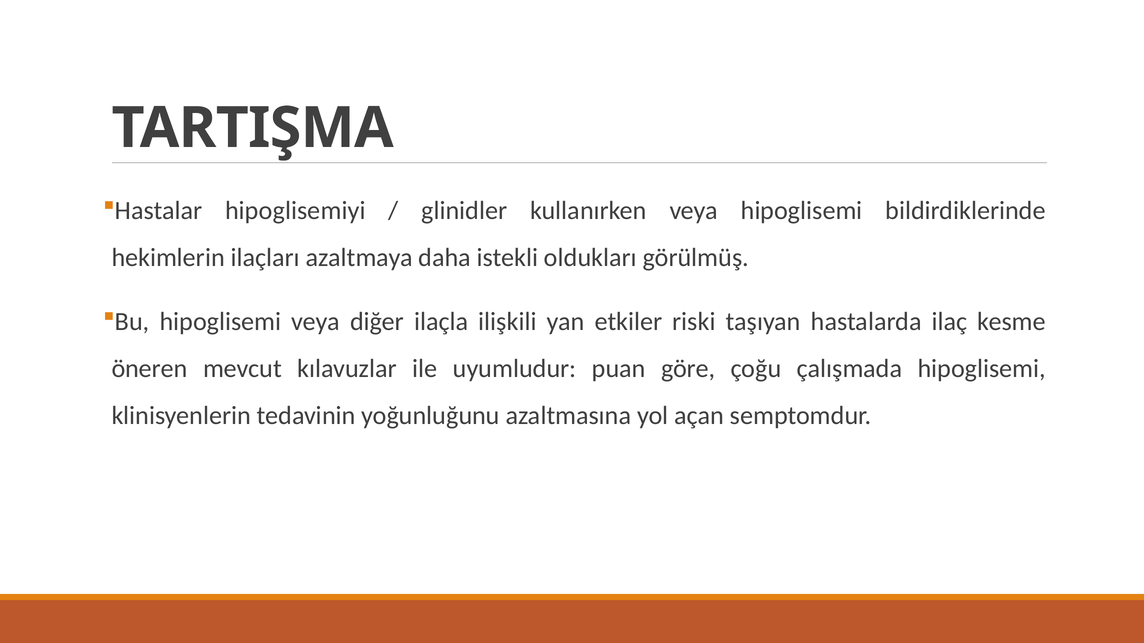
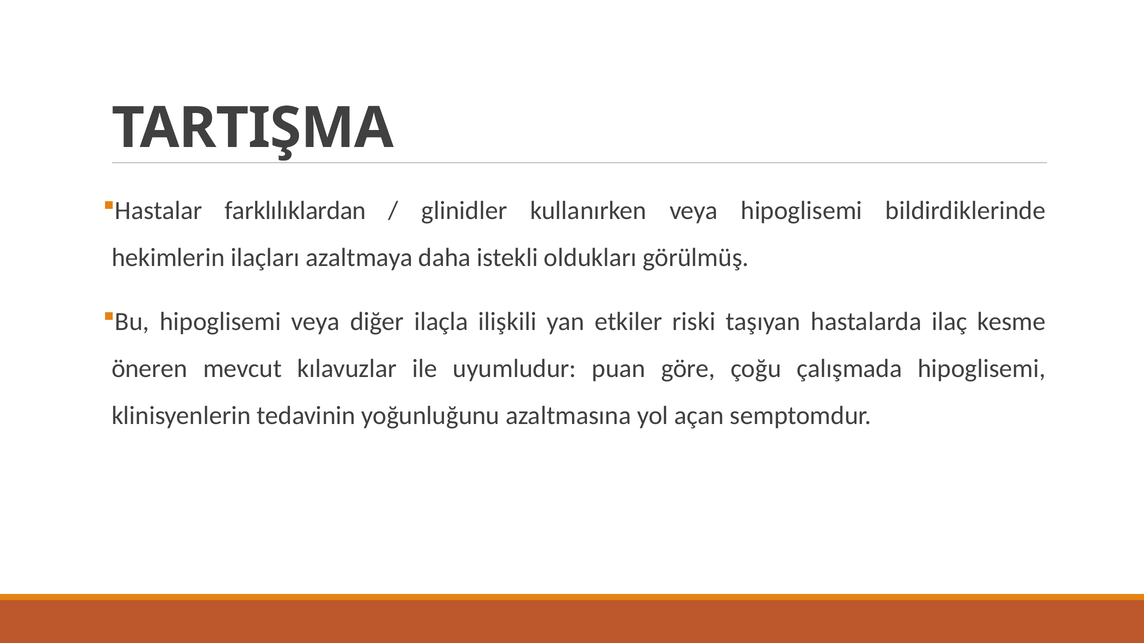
hipoglisemiyi: hipoglisemiyi -> farklılıklardan
